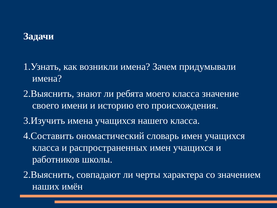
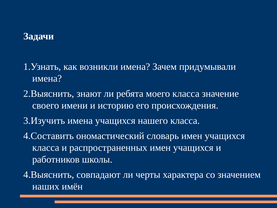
2.Выяснить at (49, 174): 2.Выяснить -> 4.Выяснить
